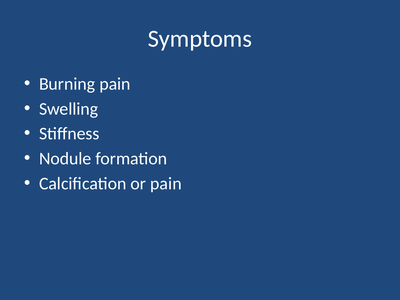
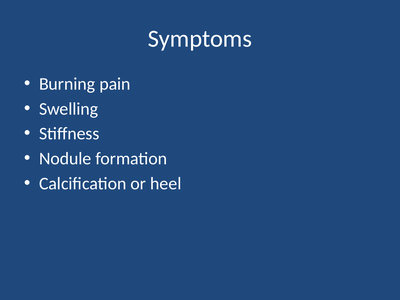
or pain: pain -> heel
